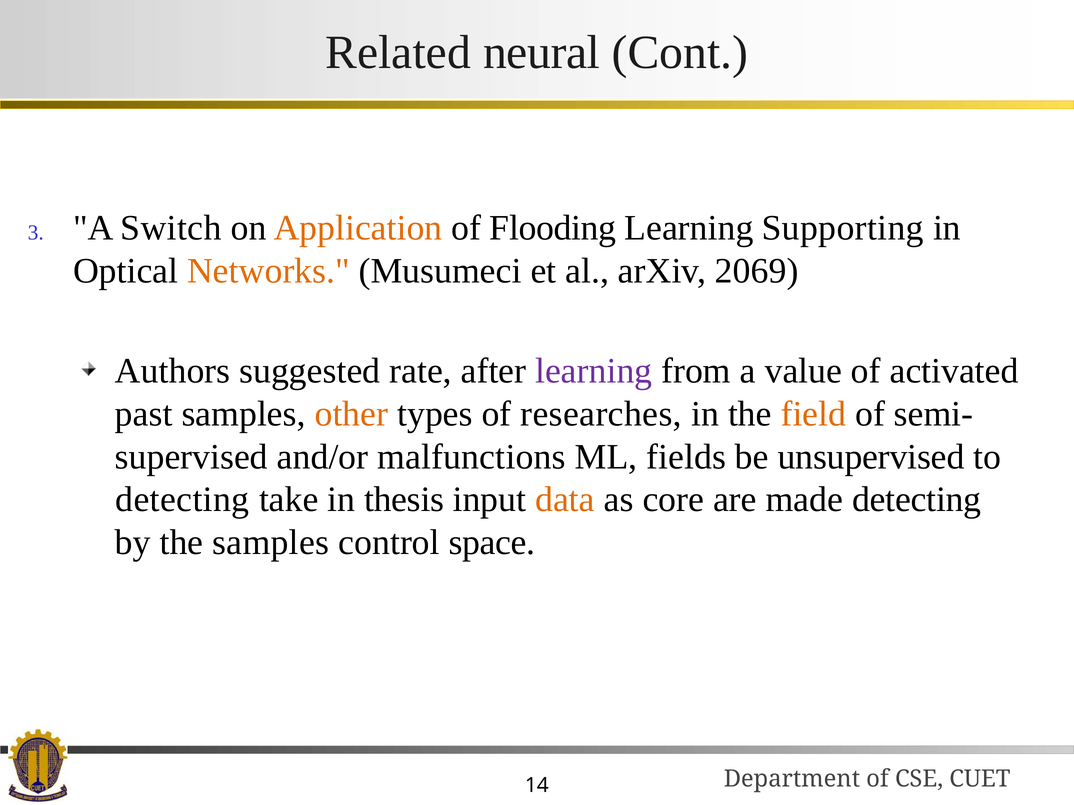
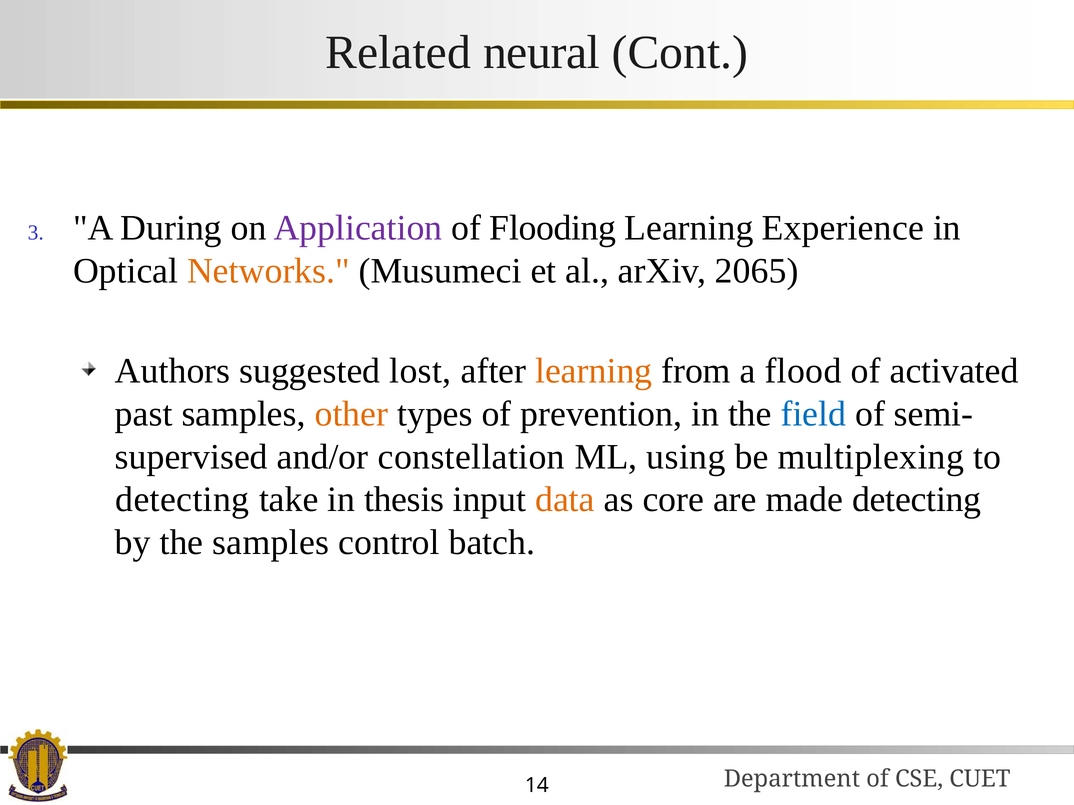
Switch: Switch -> During
Application colour: orange -> purple
Supporting: Supporting -> Experience
2069: 2069 -> 2065
rate: rate -> lost
learning at (594, 371) colour: purple -> orange
value: value -> flood
researches: researches -> prevention
field colour: orange -> blue
malfunctions: malfunctions -> constellation
fields: fields -> using
unsupervised: unsupervised -> multiplexing
space: space -> batch
